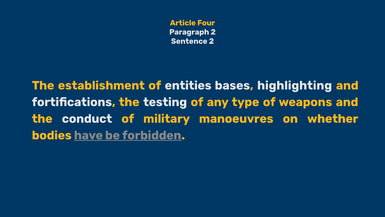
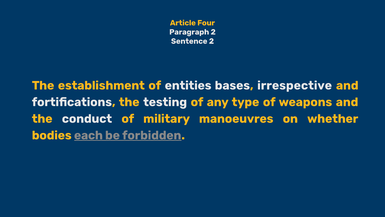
highlighting: highlighting -> irrespective
have: have -> each
